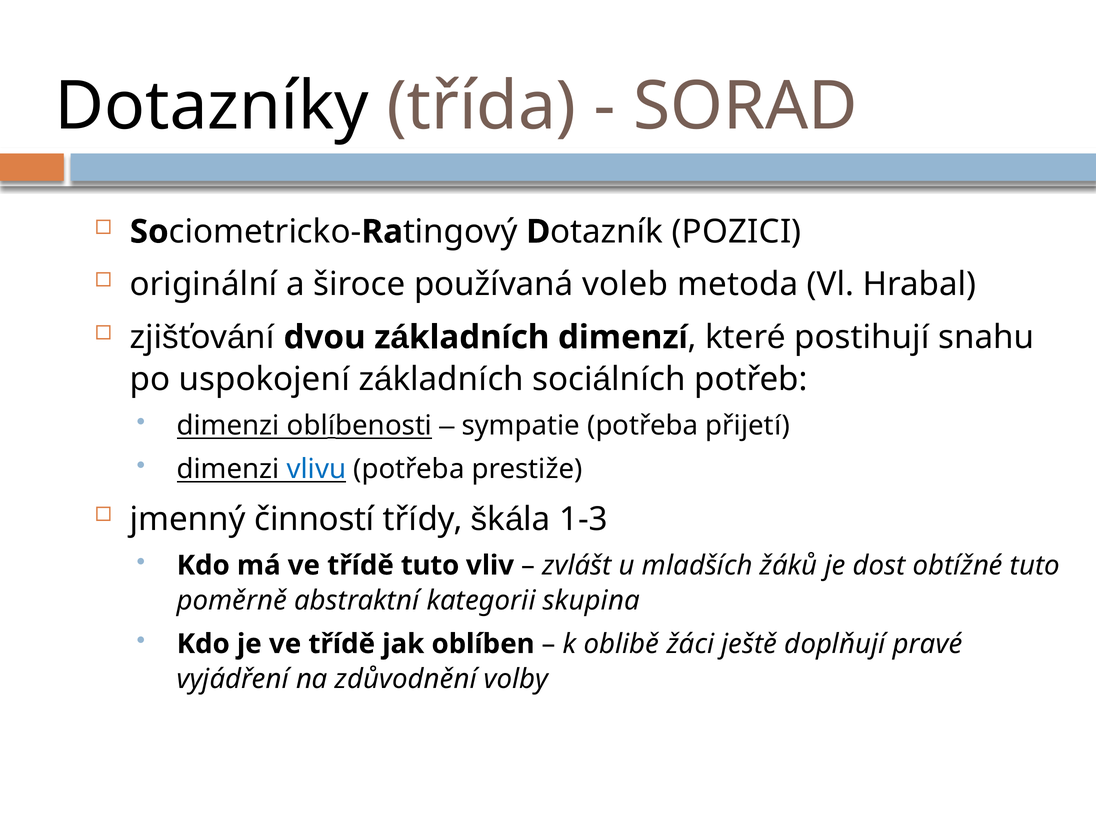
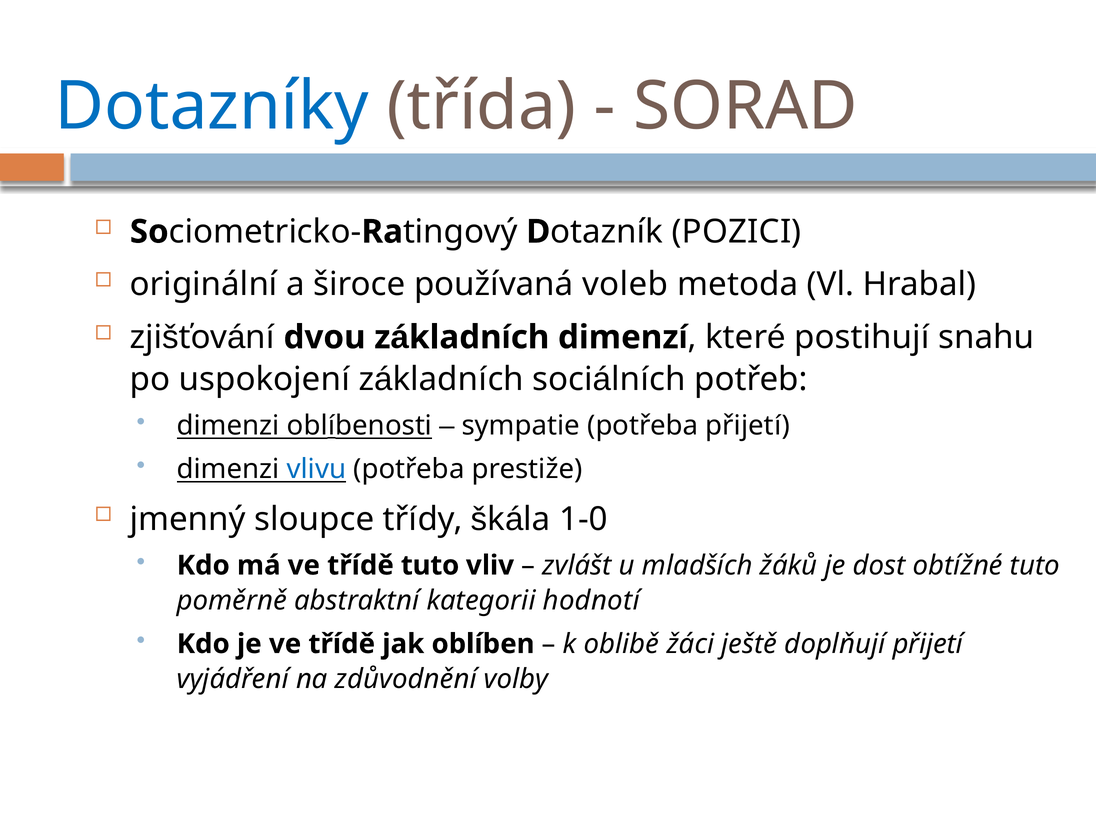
Dotazníky colour: black -> blue
činností: činností -> sloupce
1-3: 1-3 -> 1-0
skupina: skupina -> hodnotí
pravé: pravé -> přijetí
